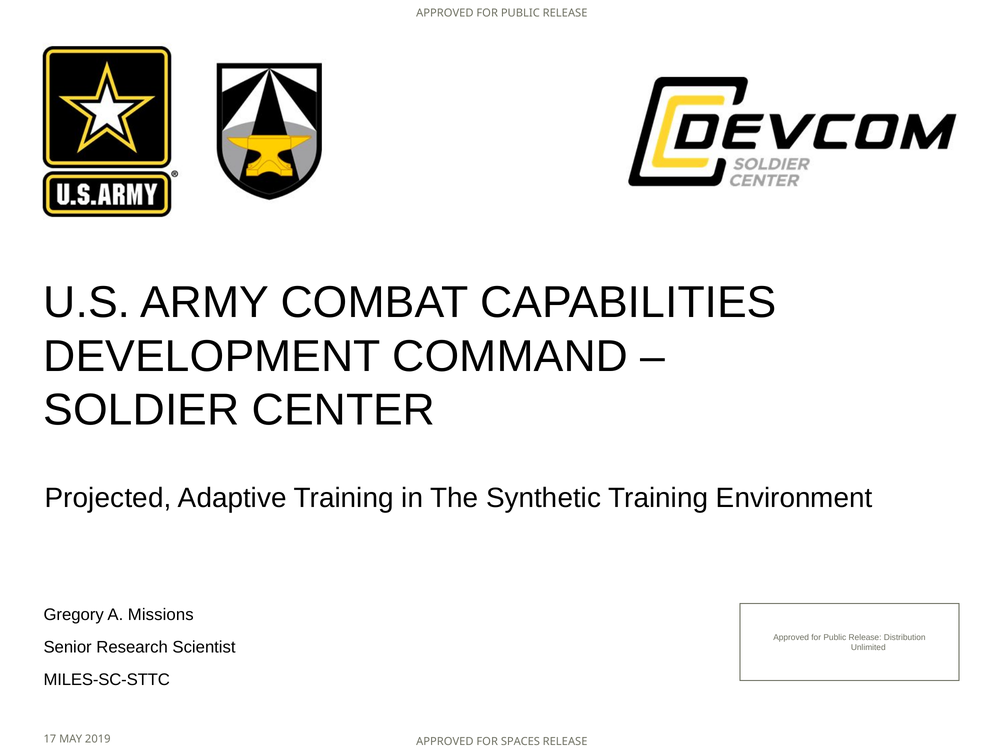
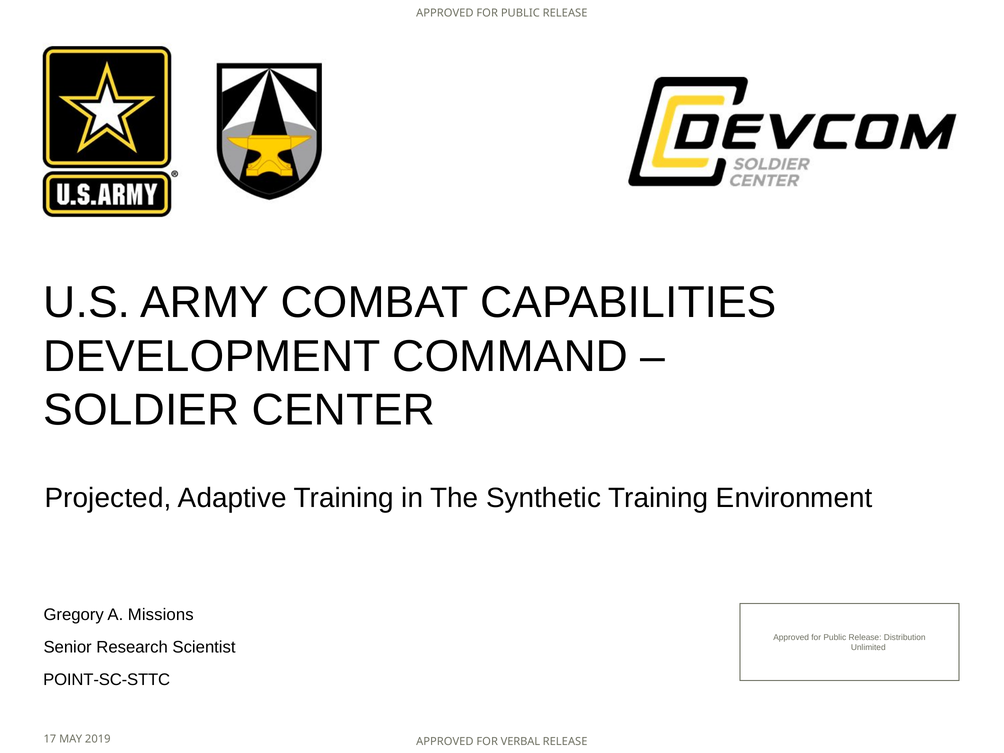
MILES-SC-STTC: MILES-SC-STTC -> POINT-SC-STTC
SPACES: SPACES -> VERBAL
